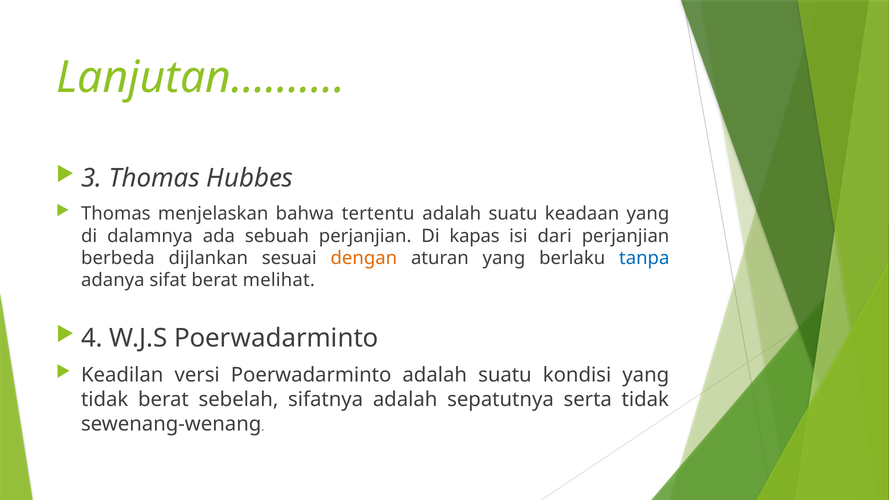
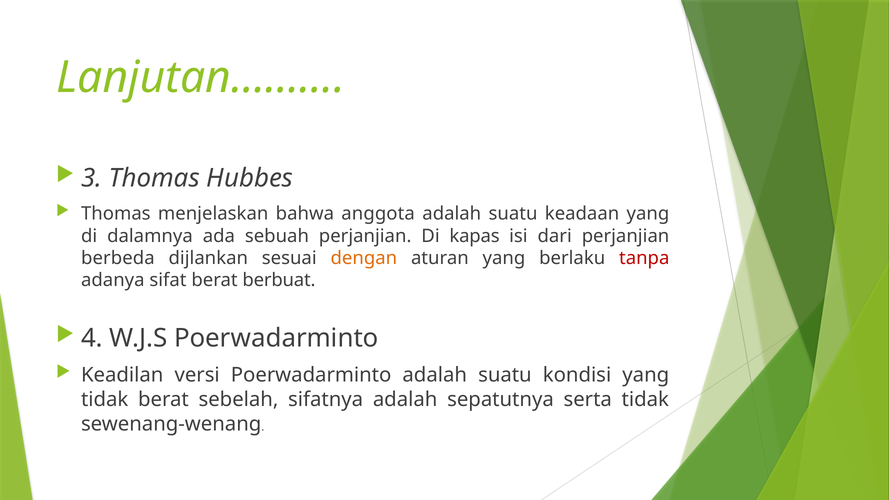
tertentu: tertentu -> anggota
tanpa colour: blue -> red
melihat: melihat -> berbuat
